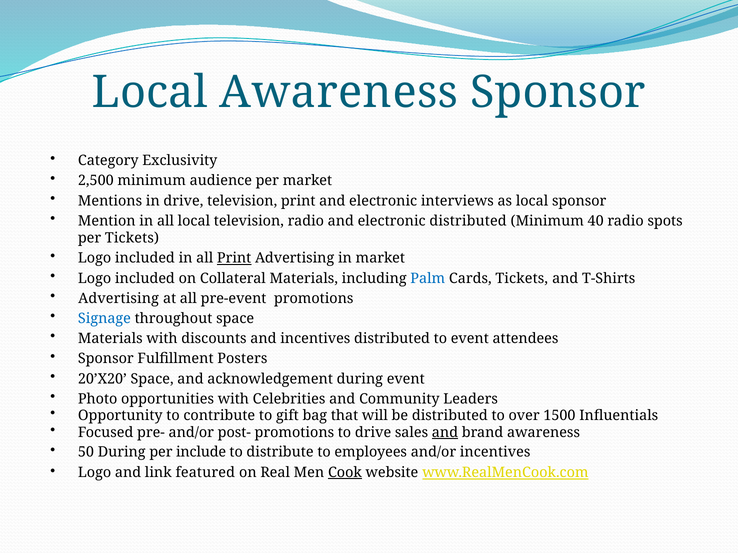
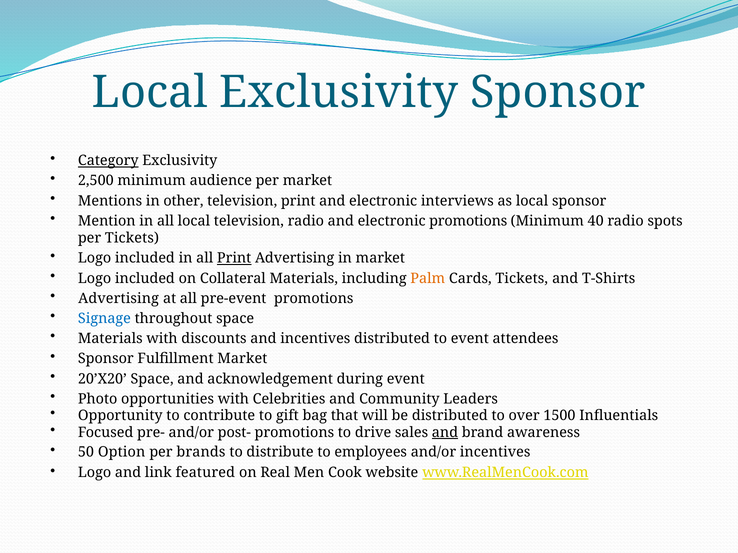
Local Awareness: Awareness -> Exclusivity
Category underline: none -> present
in drive: drive -> other
electronic distributed: distributed -> promotions
Palm colour: blue -> orange
Fulfillment Posters: Posters -> Market
50 During: During -> Option
include: include -> brands
Cook underline: present -> none
